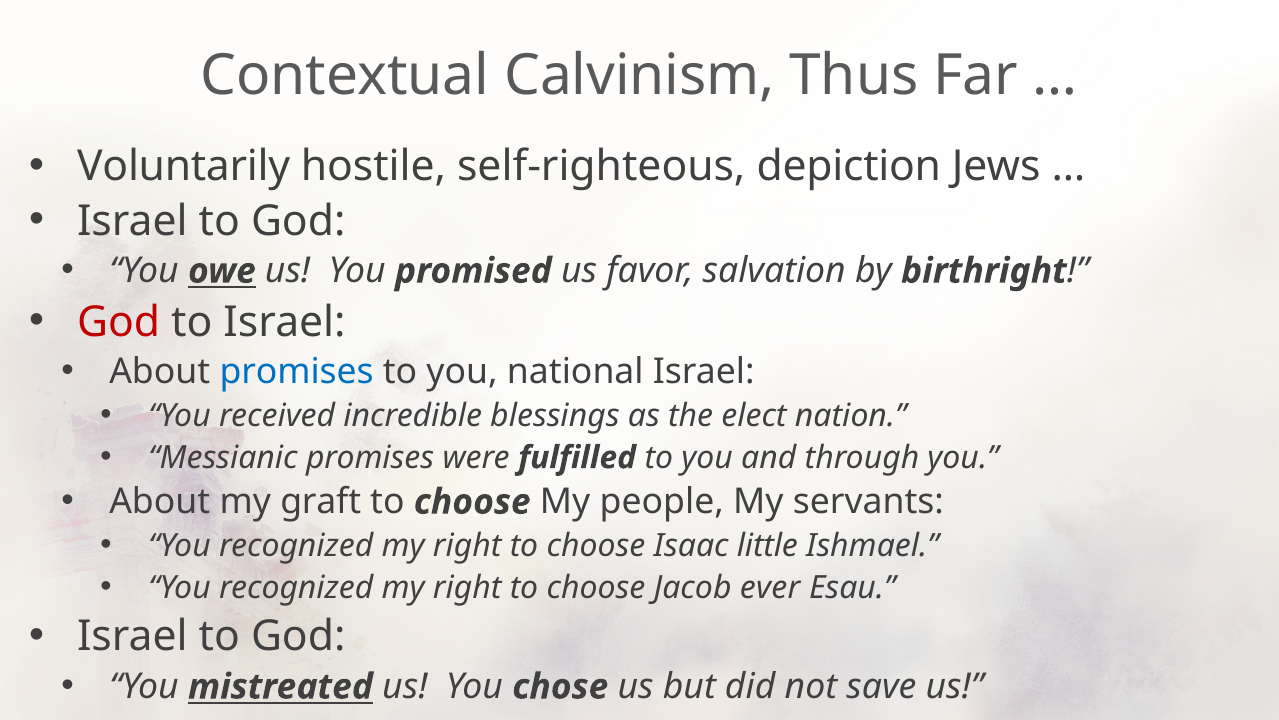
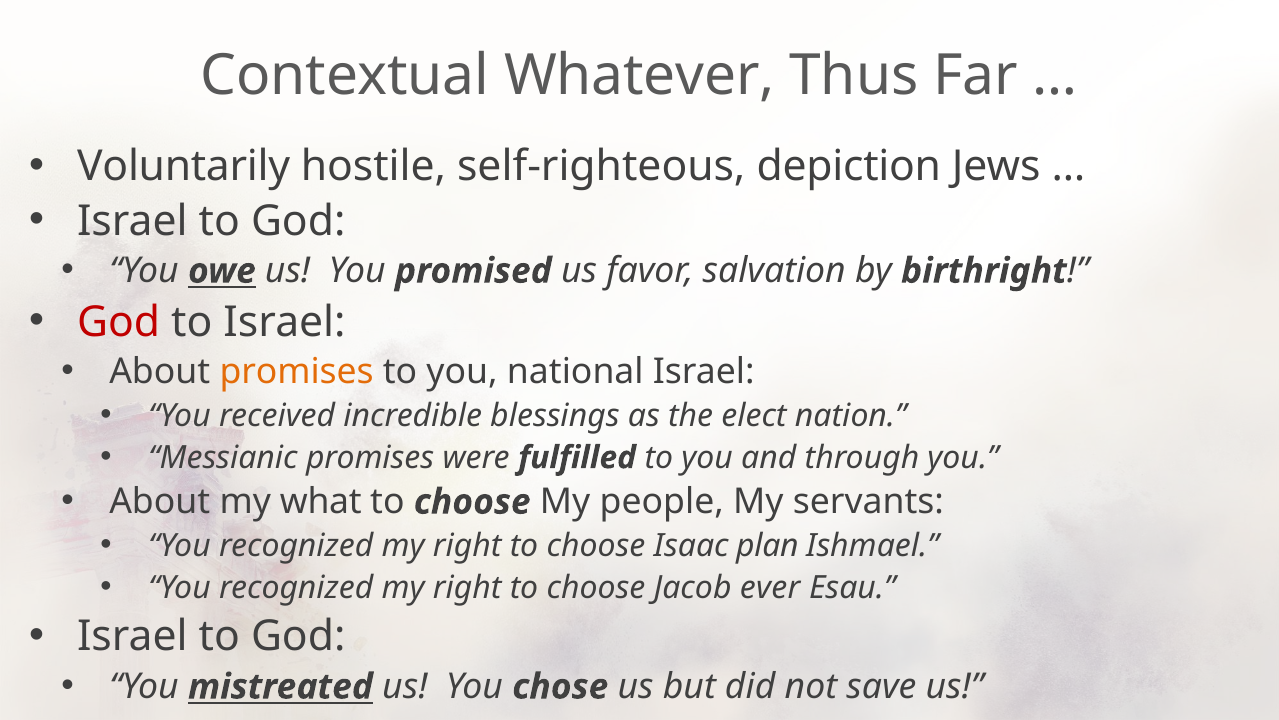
Calvinism: Calvinism -> Whatever
promises at (297, 372) colour: blue -> orange
graft: graft -> what
little: little -> plan
